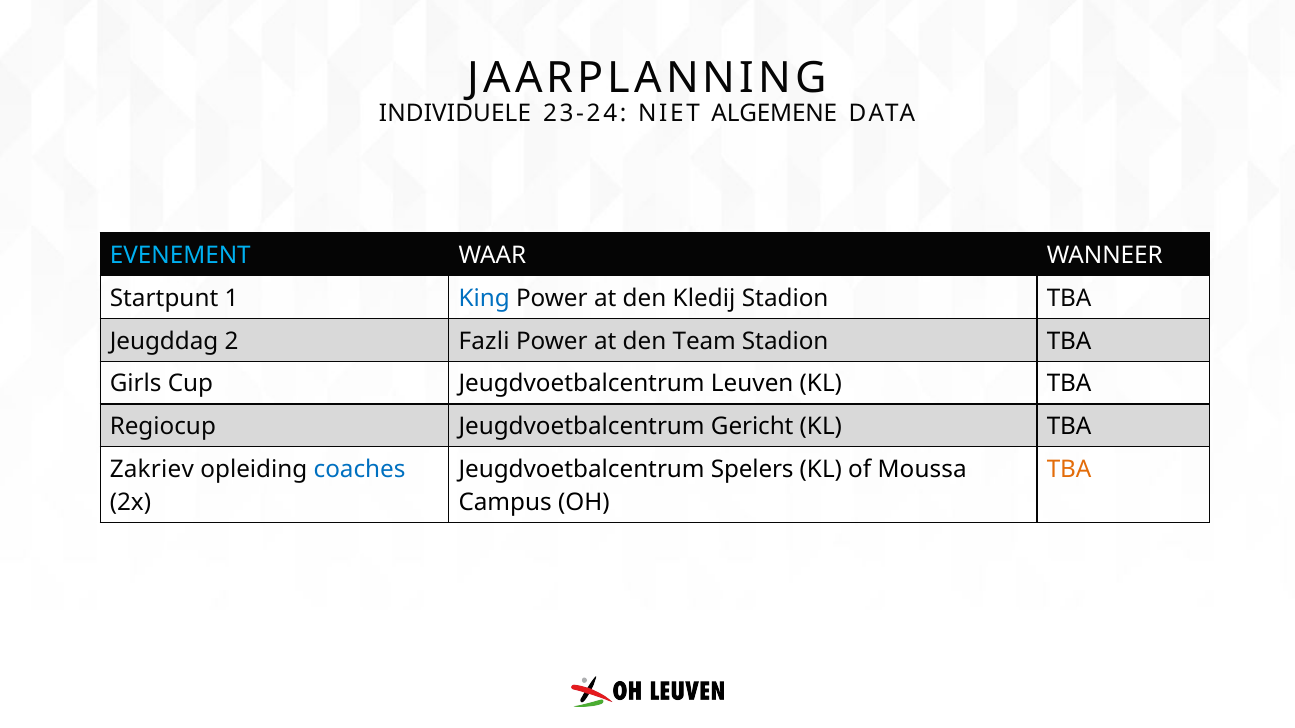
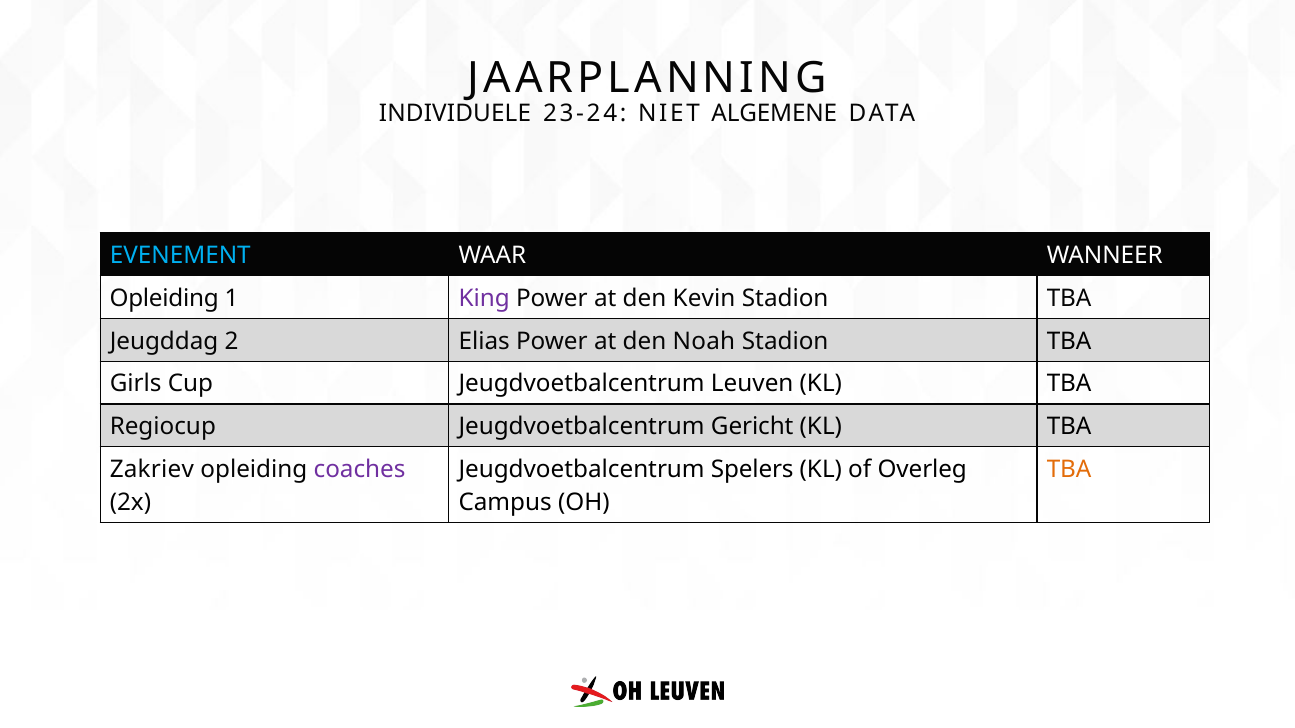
Startpunt at (164, 299): Startpunt -> Opleiding
King colour: blue -> purple
Kledij: Kledij -> Kevin
Fazli: Fazli -> Elias
Team: Team -> Noah
coaches colour: blue -> purple
Moussa: Moussa -> Overleg
